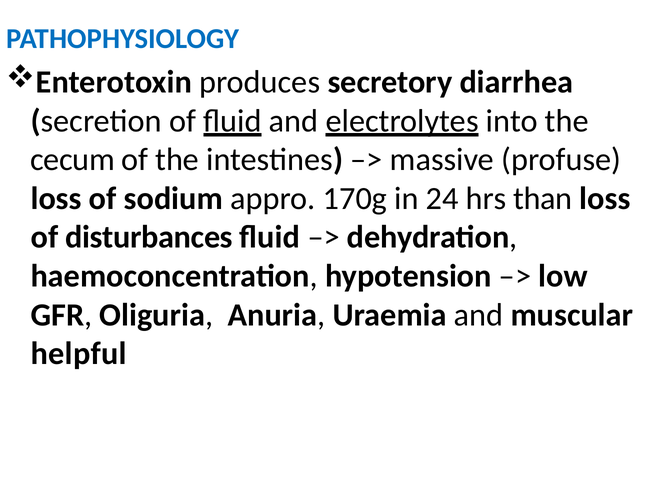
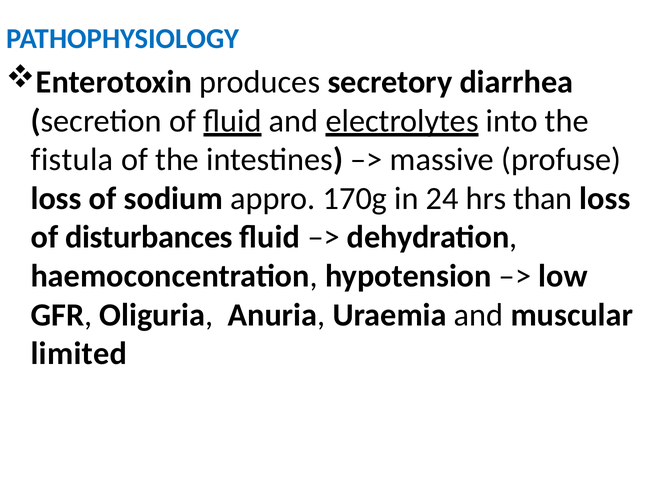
cecum: cecum -> fistula
helpful: helpful -> limited
